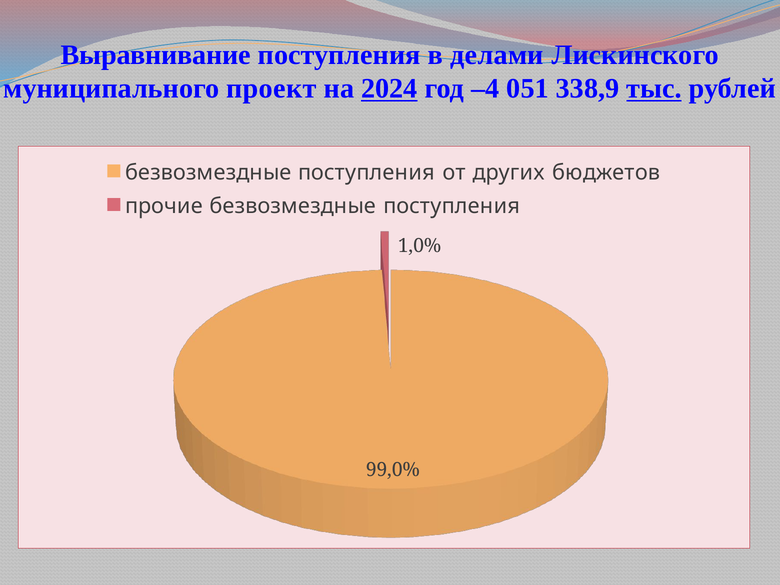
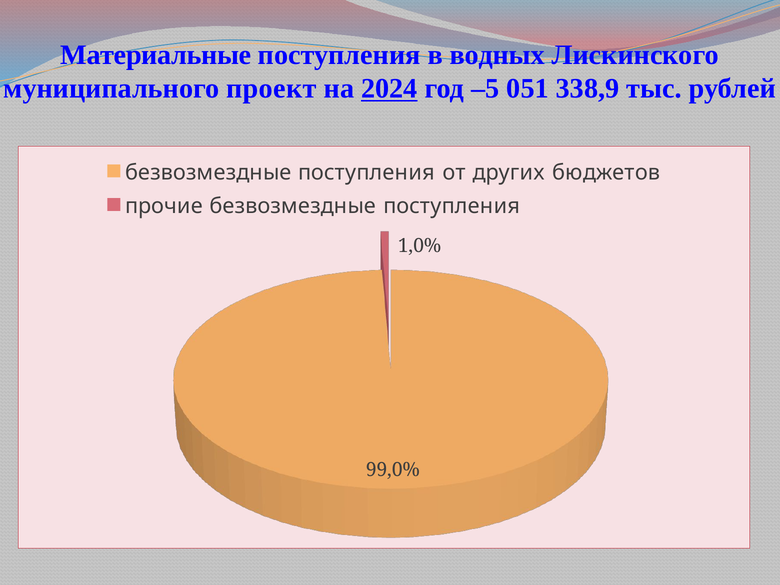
Выравнивание: Выравнивание -> Материальные
делами: делами -> водных
–4: –4 -> –5
тыс underline: present -> none
